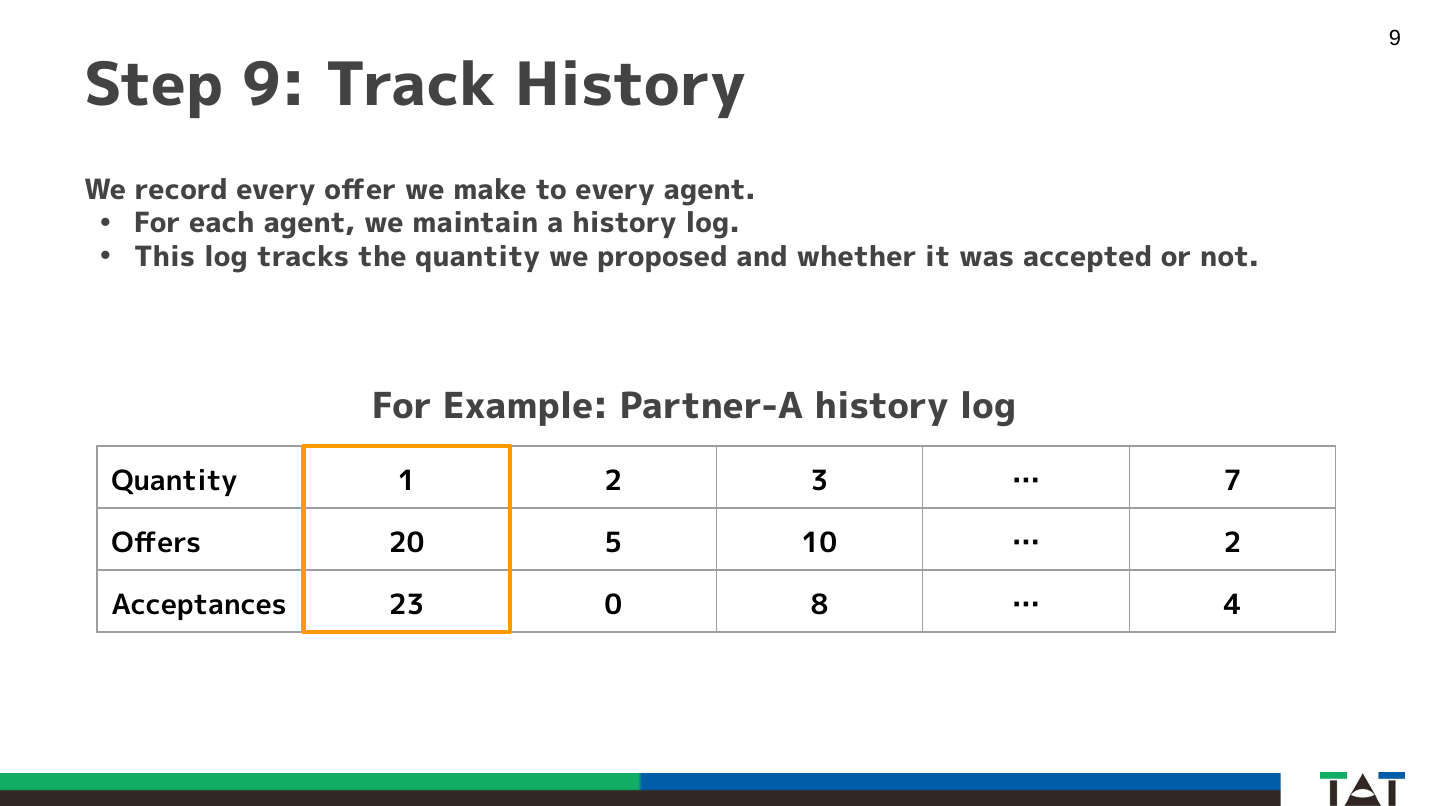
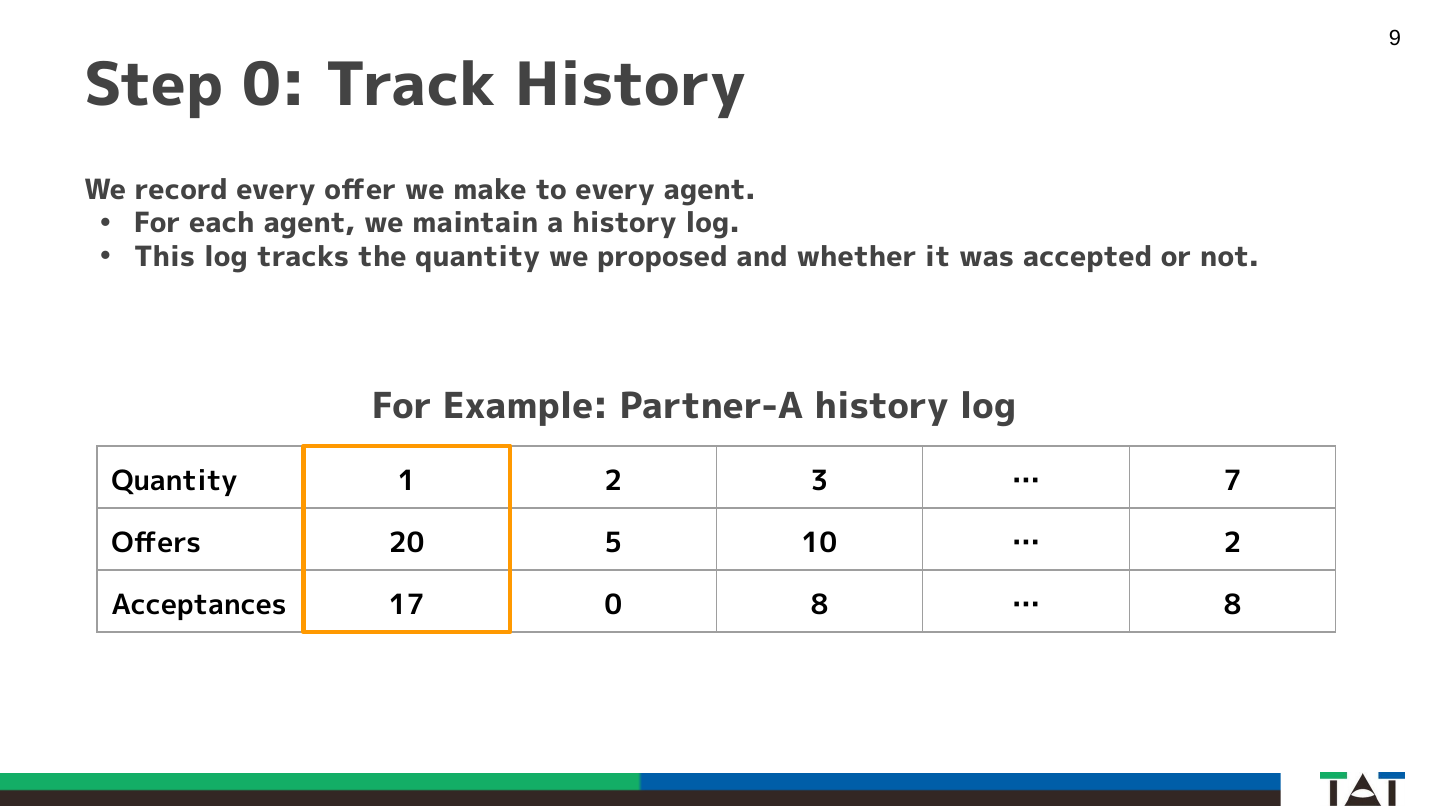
Step 9: 9 -> 0
23: 23 -> 17
4 at (1232, 605): 4 -> 8
